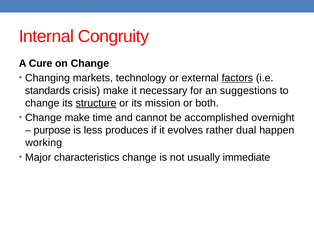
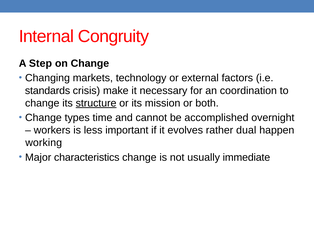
Cure: Cure -> Step
factors underline: present -> none
suggestions: suggestions -> coordination
Change make: make -> types
purpose: purpose -> workers
produces: produces -> important
